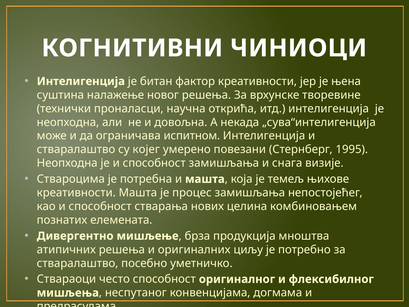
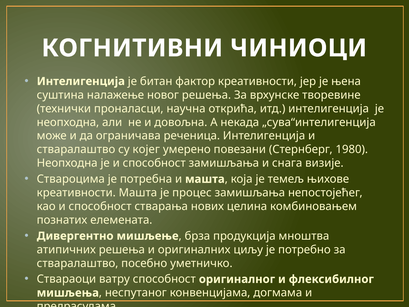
испитном: испитном -> реченица
1995: 1995 -> 1980
често: често -> ватру
